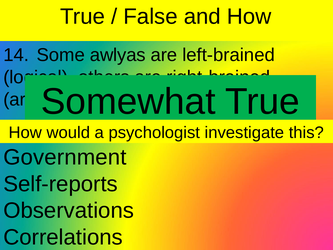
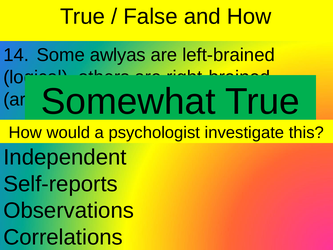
Government: Government -> Independent
